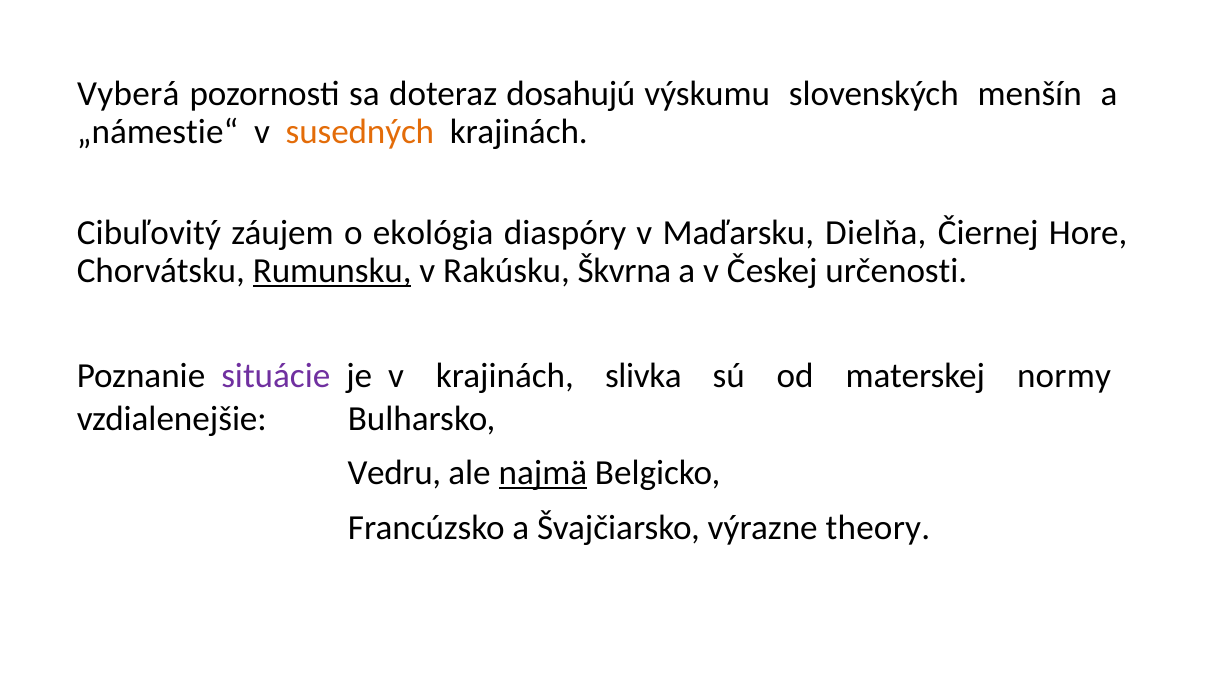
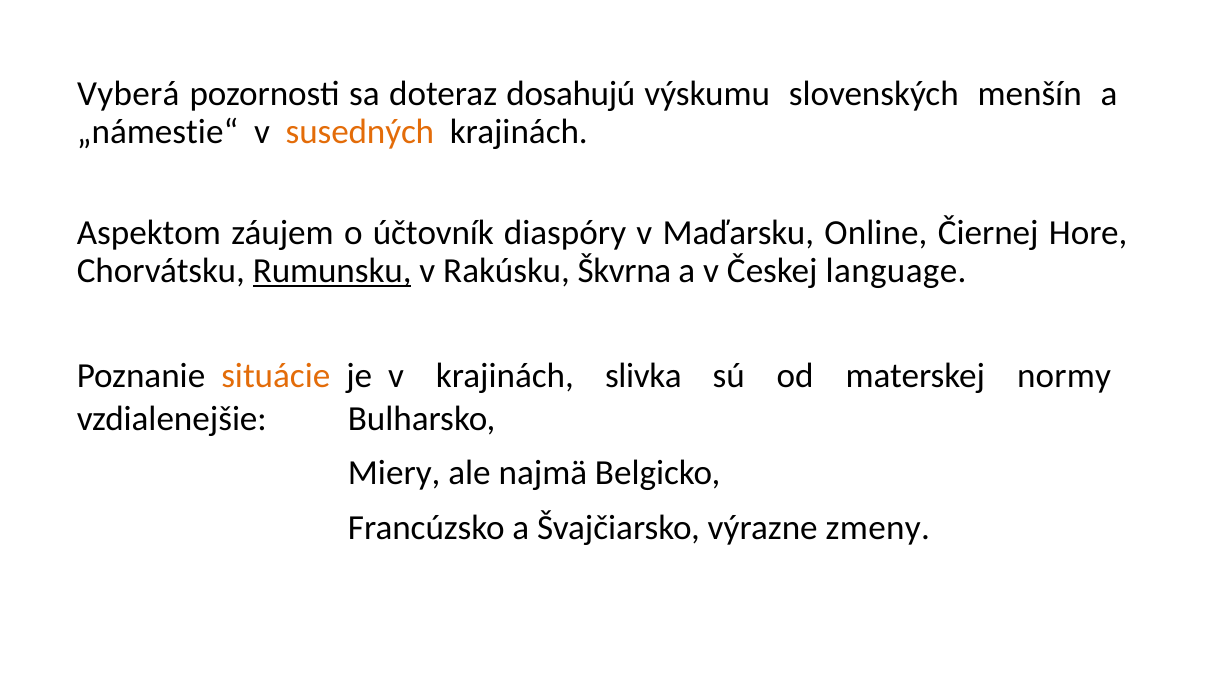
Cibuľovitý: Cibuľovitý -> Aspektom
ekológia: ekológia -> účtovník
Dielňa: Dielňa -> Online
určenosti: určenosti -> language
situácie colour: purple -> orange
Vedru: Vedru -> Miery
najmä underline: present -> none
theory: theory -> zmeny
